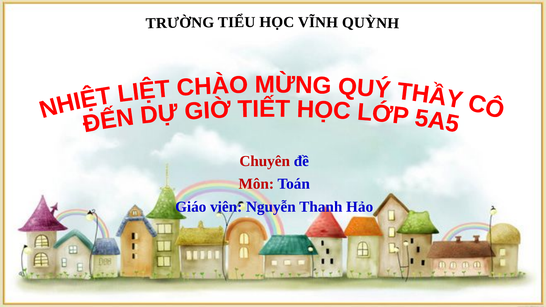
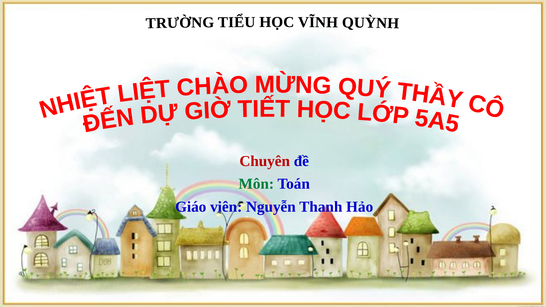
Môn colour: red -> green
